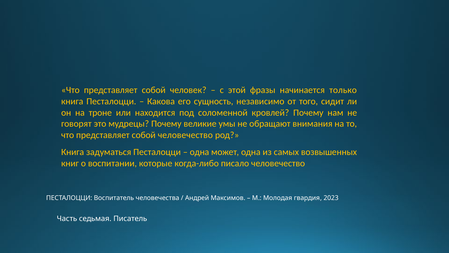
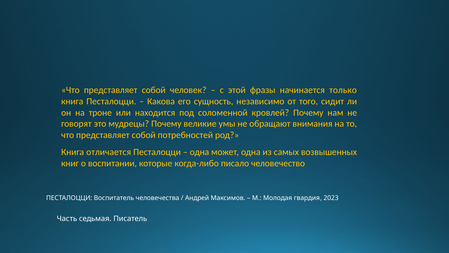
собой человечество: человечество -> потребностей
задуматься: задуматься -> отличается
